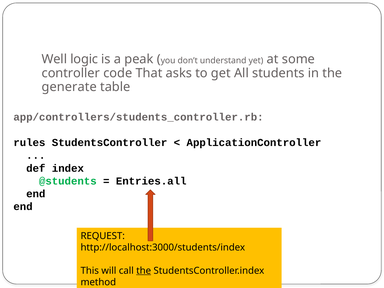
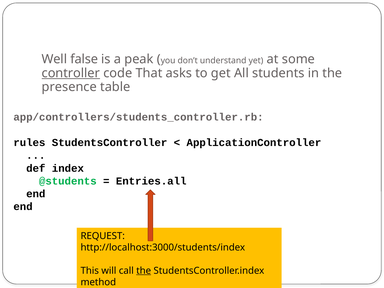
logic: logic -> false
controller underline: none -> present
generate: generate -> presence
